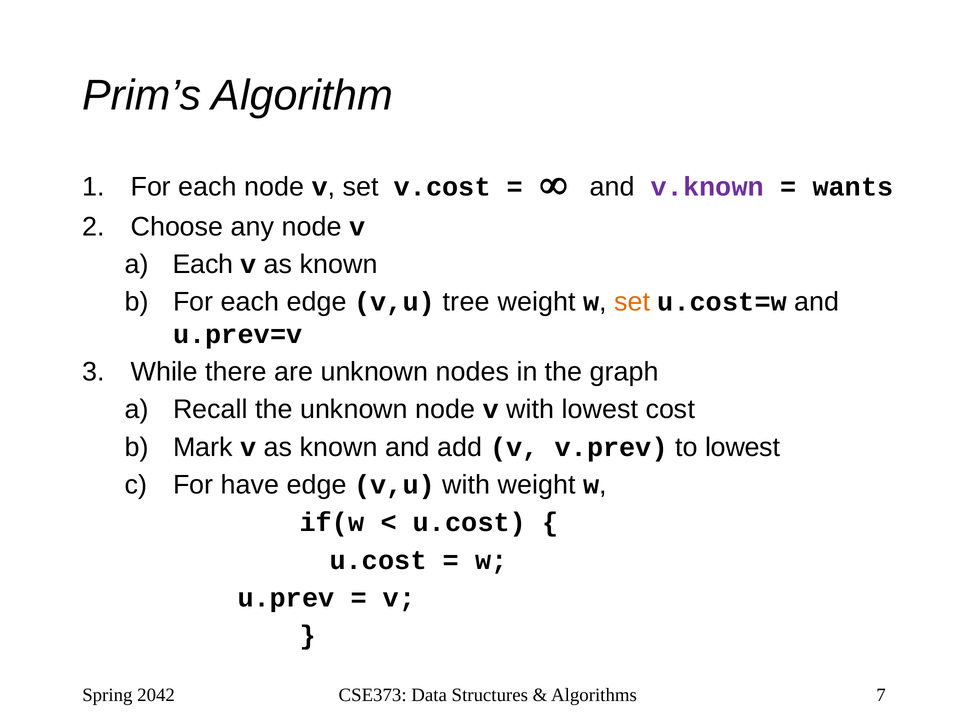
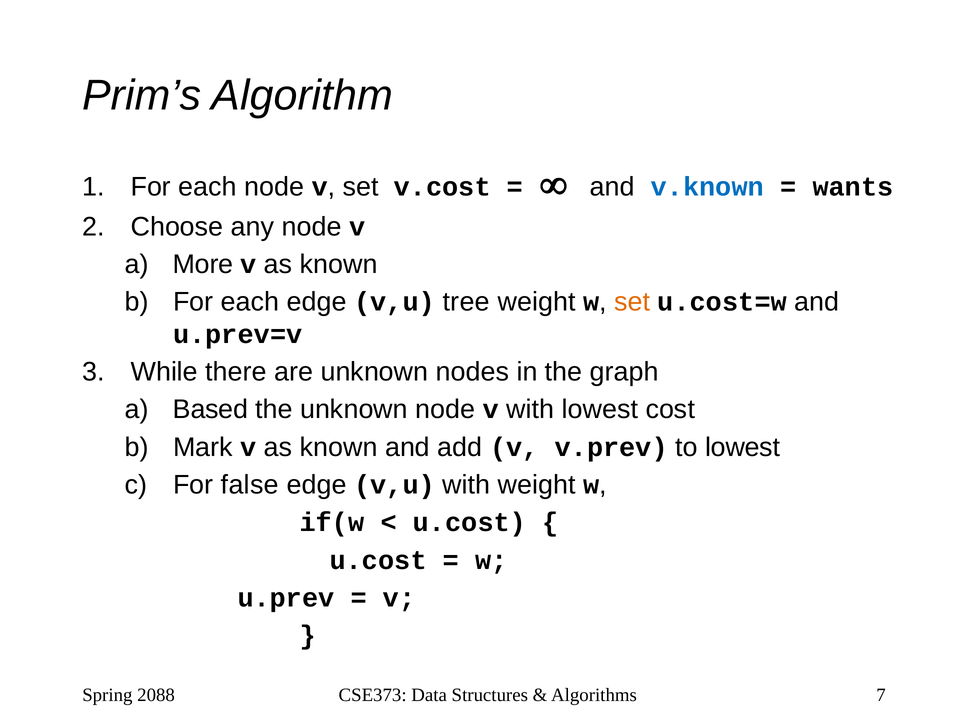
v.known colour: purple -> blue
Each at (203, 264): Each -> More
Recall: Recall -> Based
have: have -> false
2042: 2042 -> 2088
